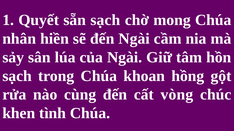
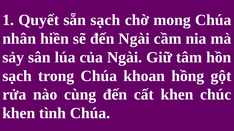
cất vòng: vòng -> khen
